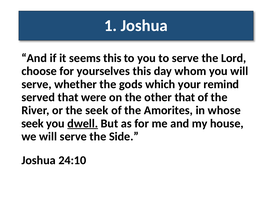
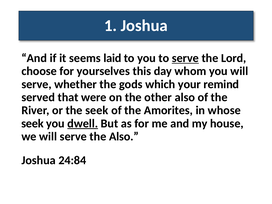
seems this: this -> laid
serve at (185, 58) underline: none -> present
other that: that -> also
the Side: Side -> Also
24:10: 24:10 -> 24:84
